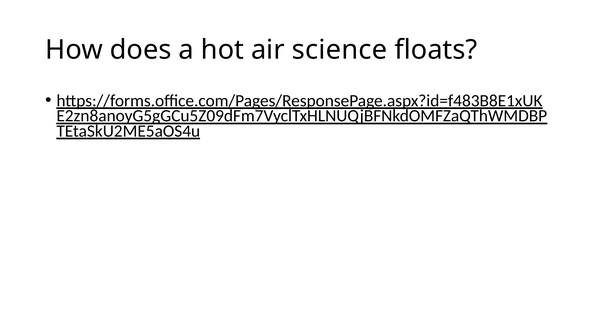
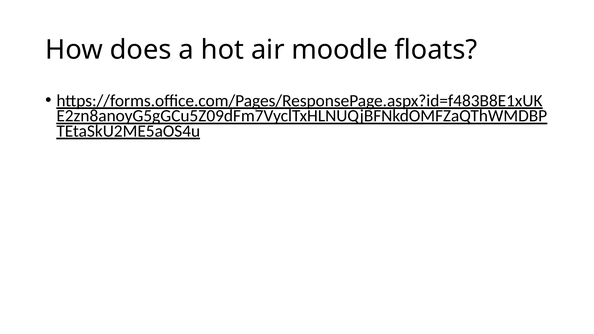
science: science -> moodle
